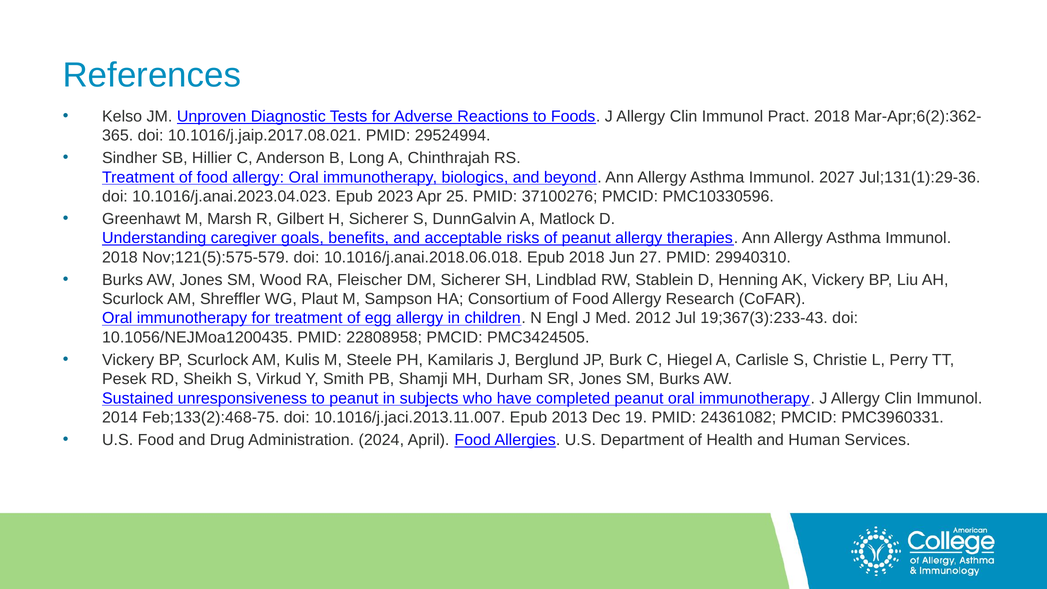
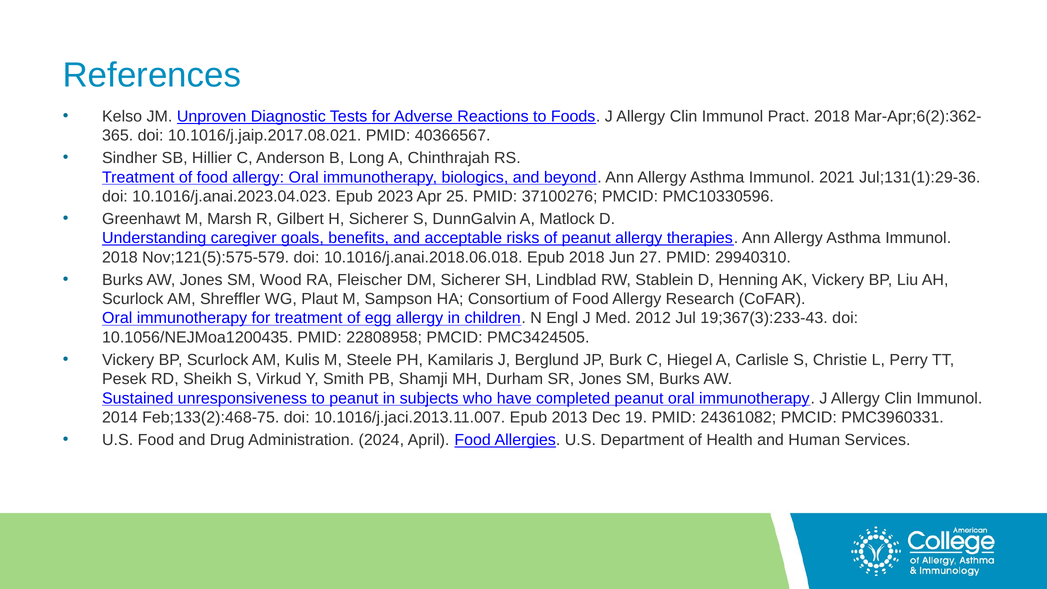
29524994: 29524994 -> 40366567
2027: 2027 -> 2021
